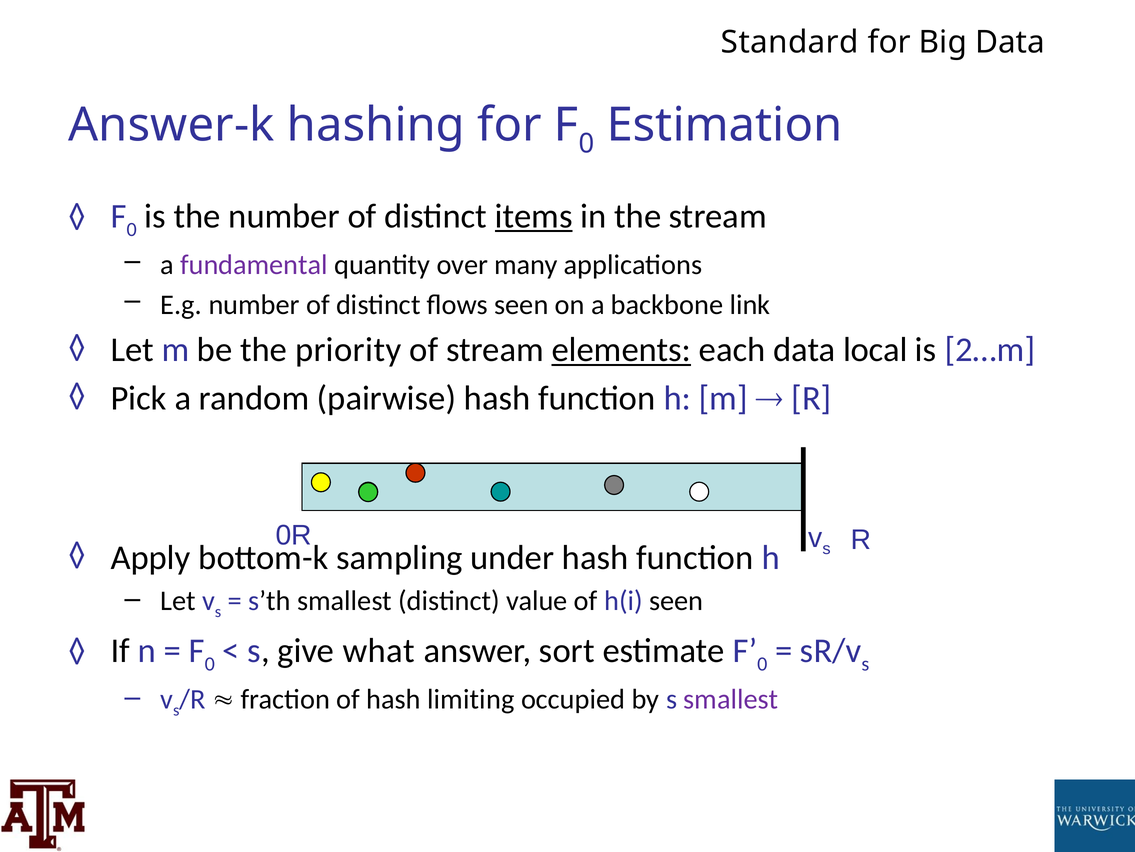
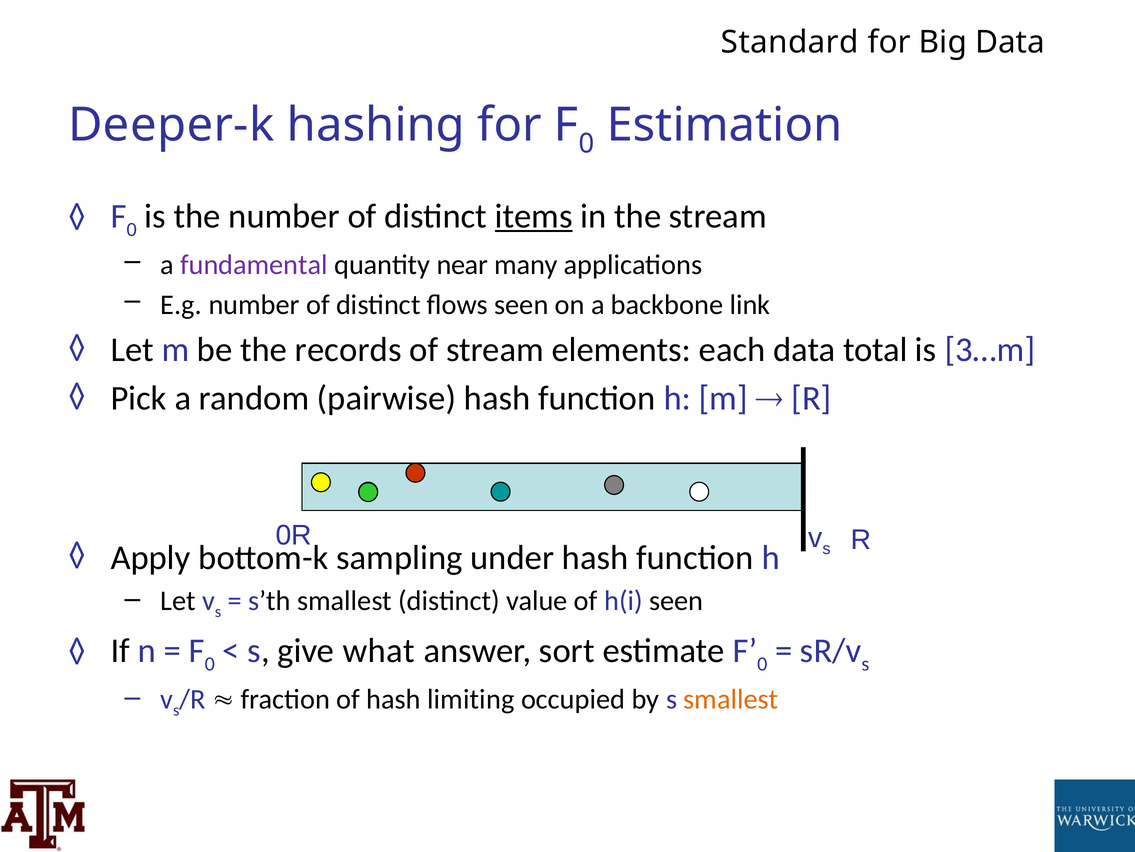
Answer-k: Answer-k -> Deeper-k
over: over -> near
priority: priority -> records
elements underline: present -> none
local: local -> total
2…m: 2…m -> 3…m
smallest at (731, 699) colour: purple -> orange
